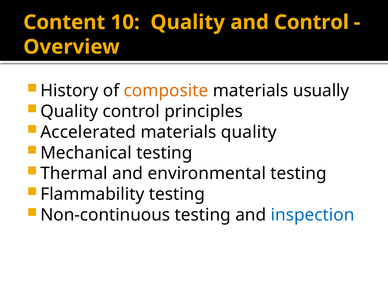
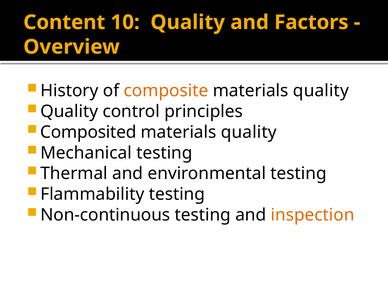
and Control: Control -> Factors
usually at (321, 91): usually -> quality
Accelerated: Accelerated -> Composited
inspection colour: blue -> orange
